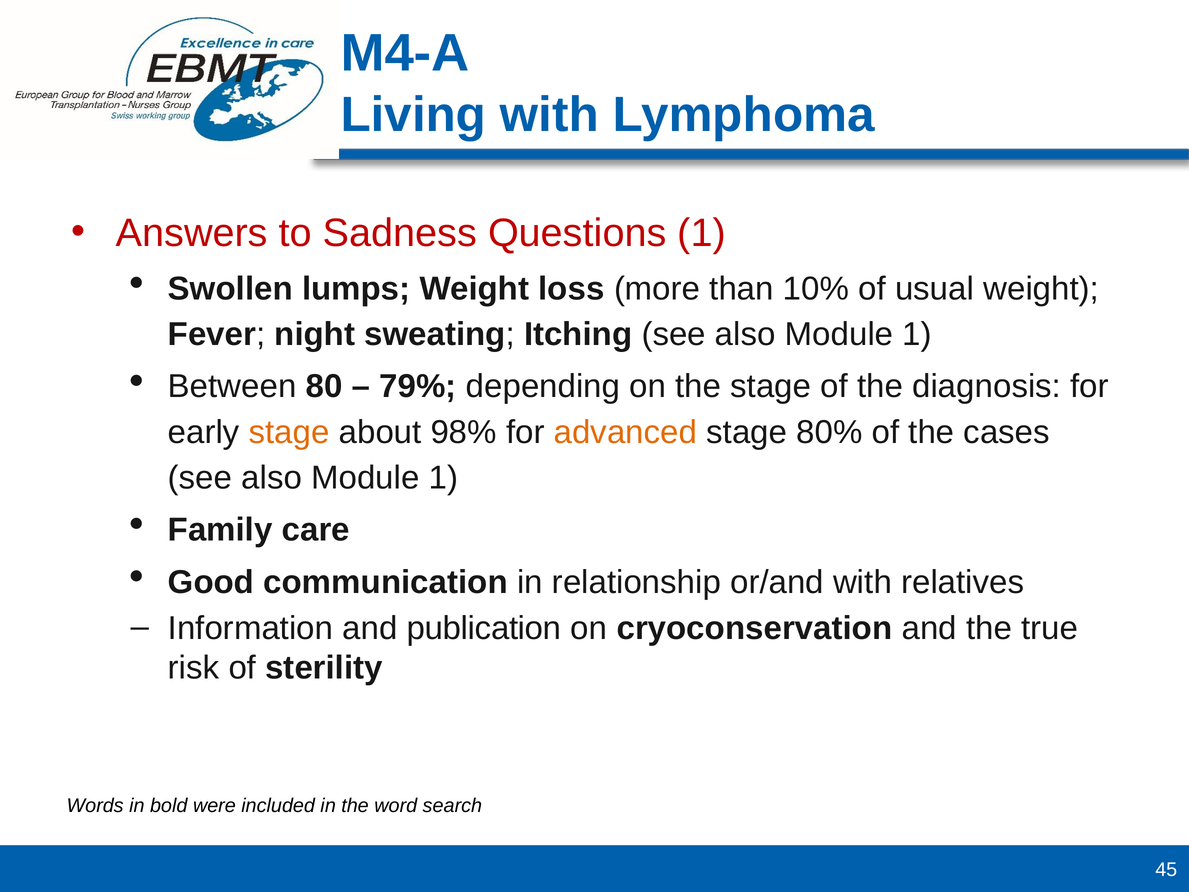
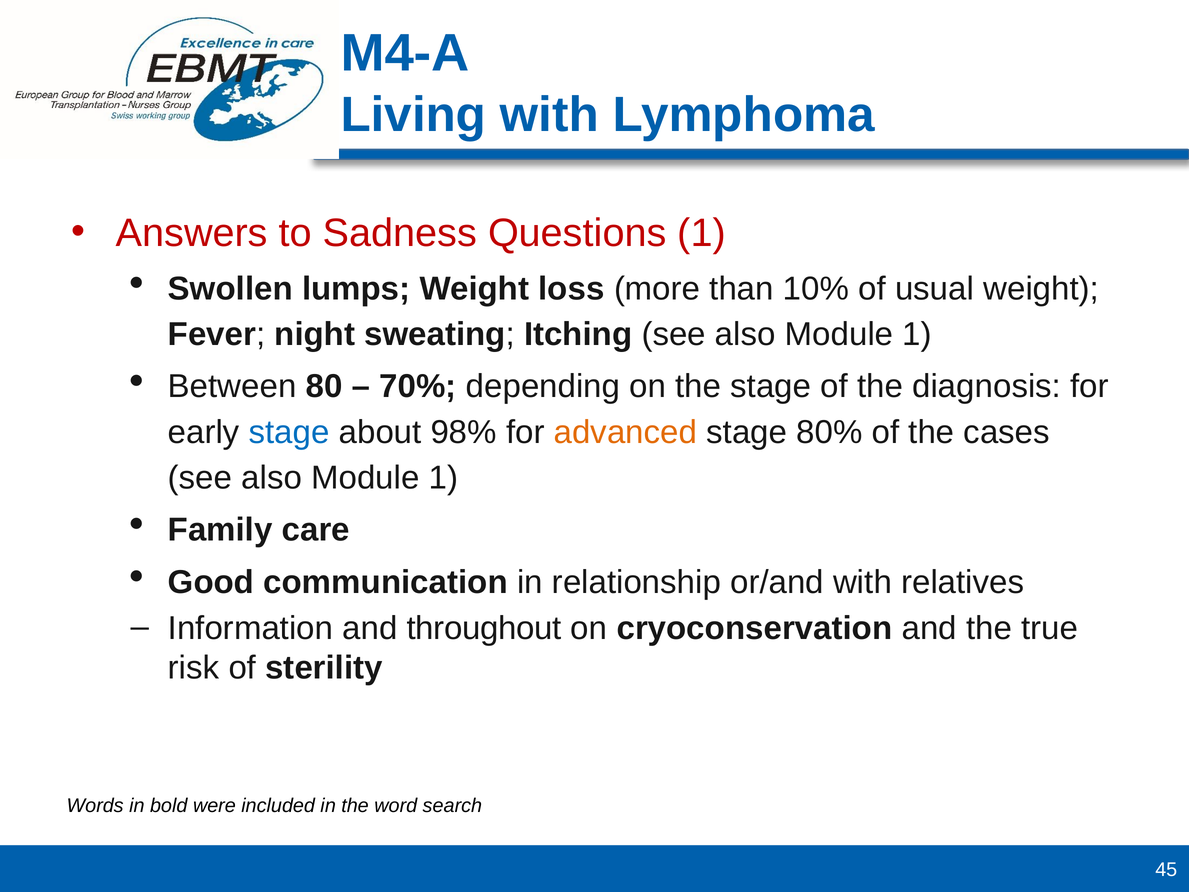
79%: 79% -> 70%
stage at (289, 432) colour: orange -> blue
publication: publication -> throughout
